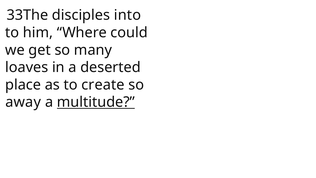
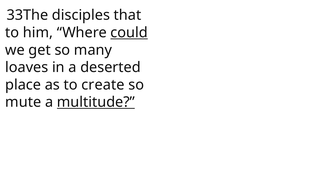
into: into -> that
could underline: none -> present
away: away -> mute
